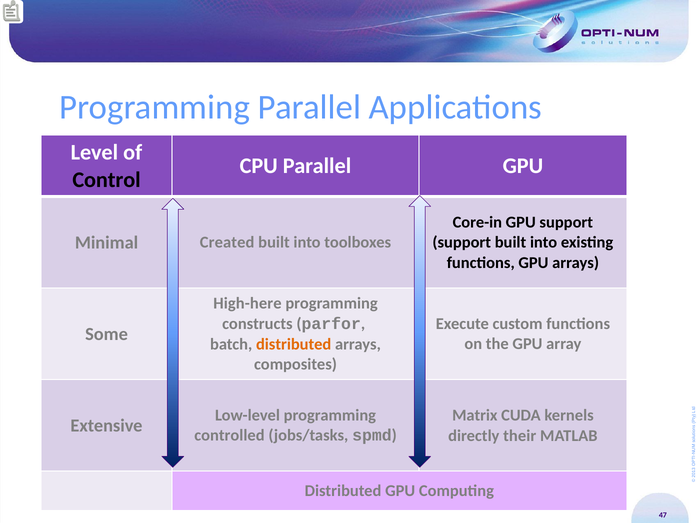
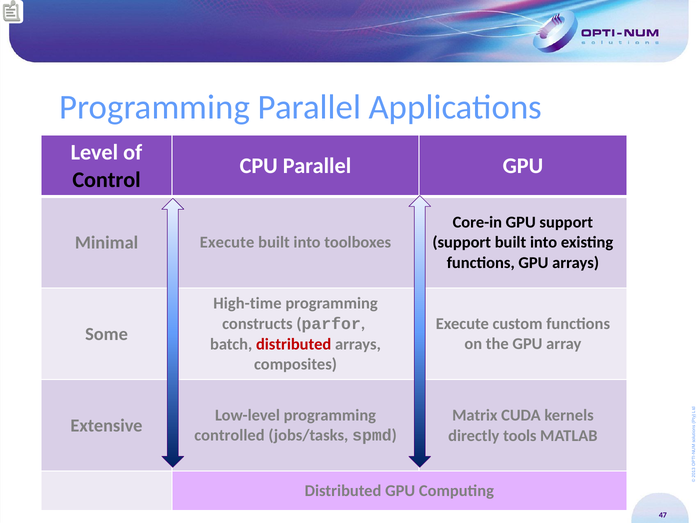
Minimal Created: Created -> Execute
High-here: High-here -> High-time
distributed at (294, 344) colour: orange -> red
their: their -> tools
